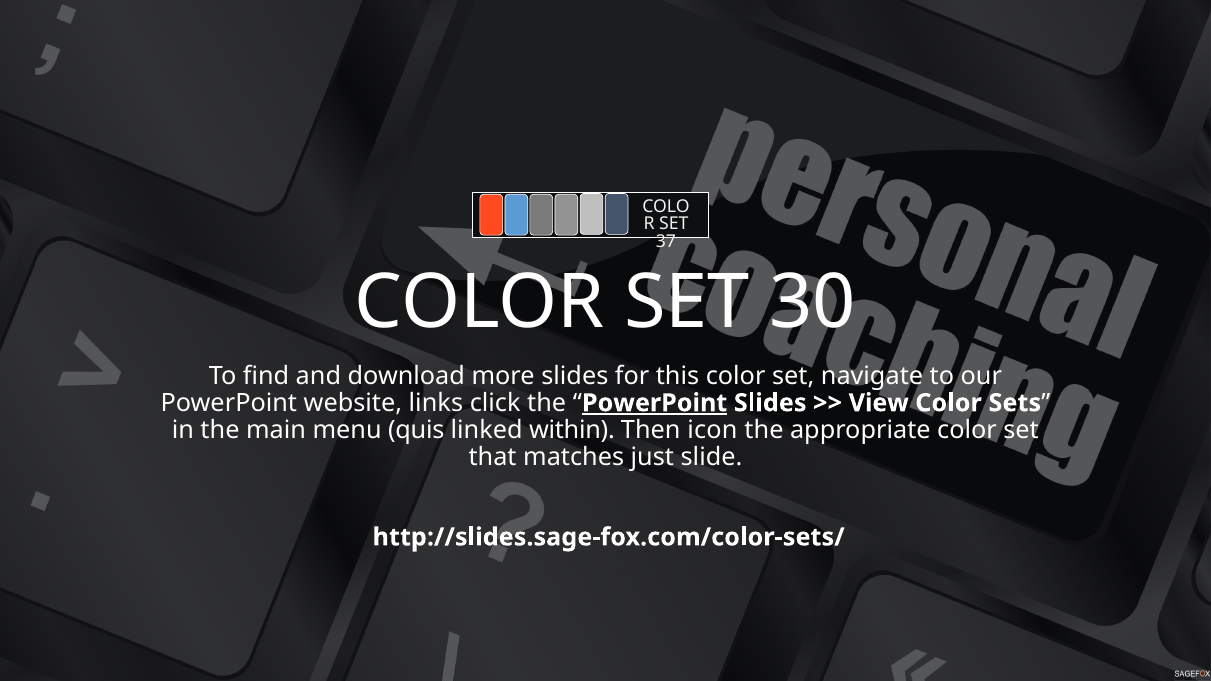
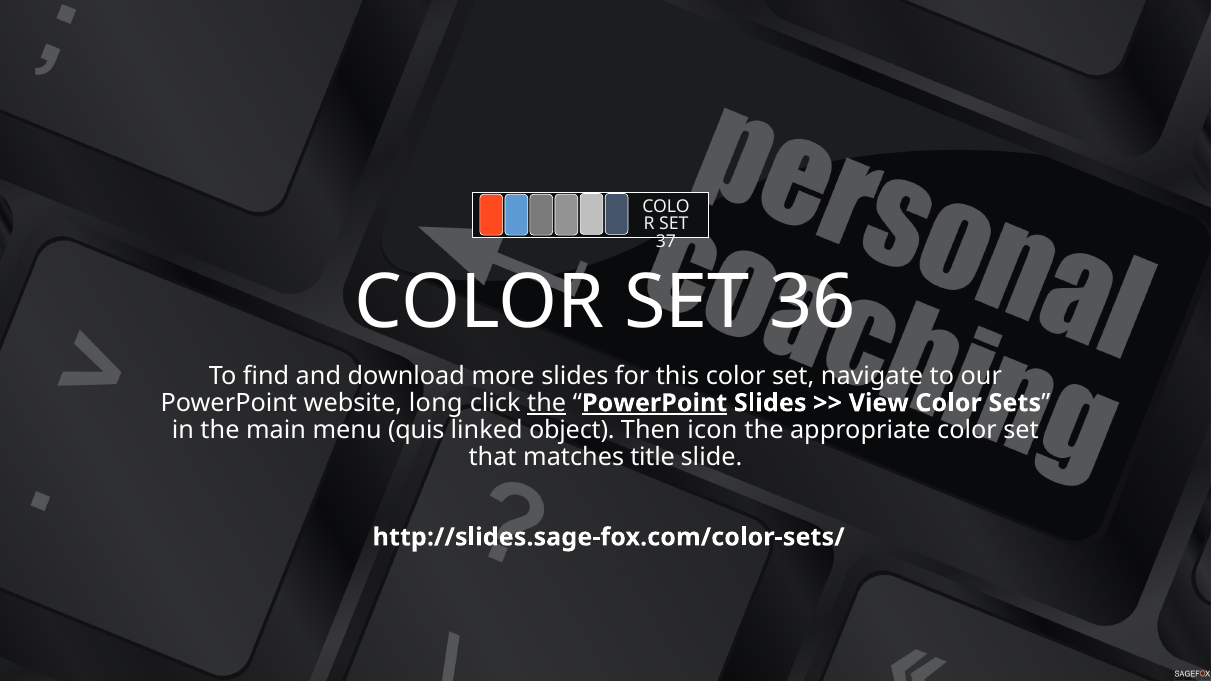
30: 30 -> 36
links: links -> long
the at (547, 403) underline: none -> present
within: within -> object
just: just -> title
